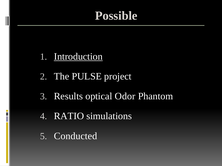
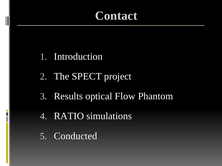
Possible: Possible -> Contact
Introduction underline: present -> none
PULSE: PULSE -> SPECT
Odor: Odor -> Flow
